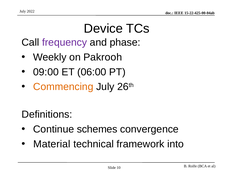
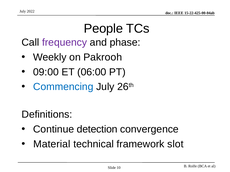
Device: Device -> People
Commencing colour: orange -> blue
schemes: schemes -> detection
into: into -> slot
